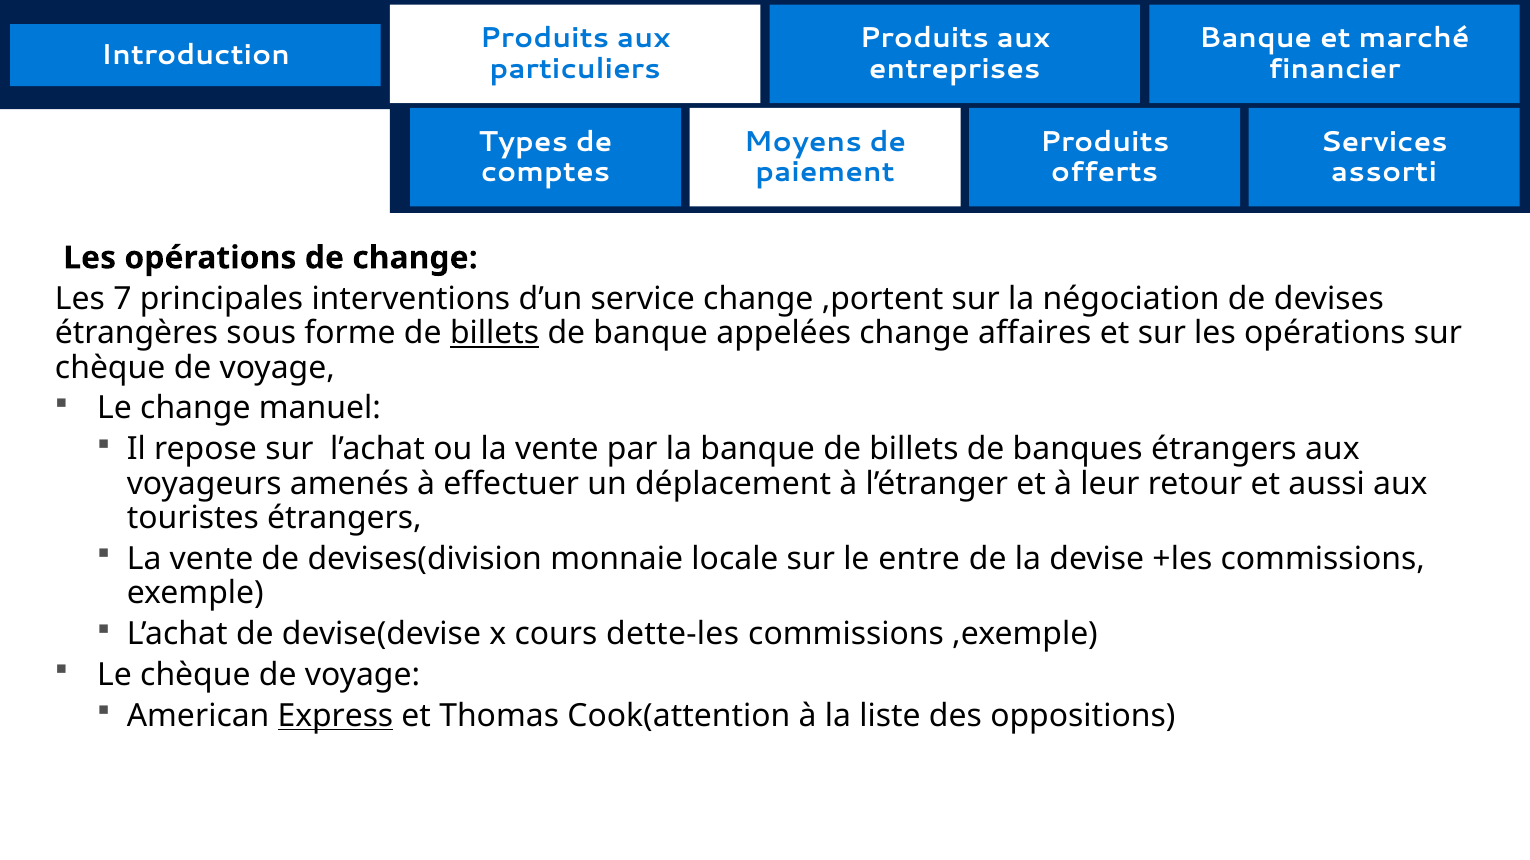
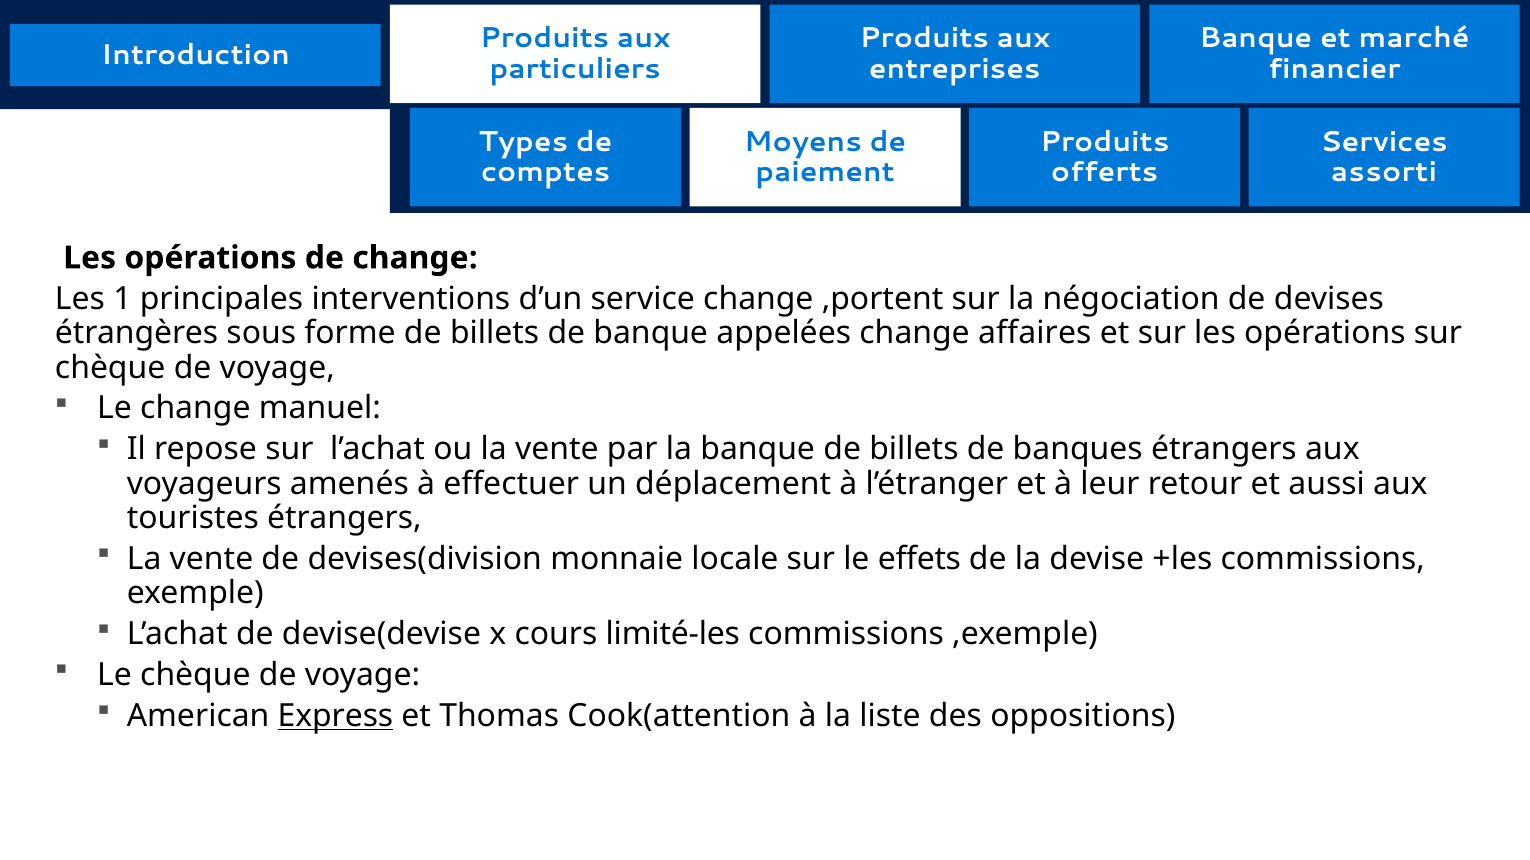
7: 7 -> 1
billets at (495, 333) underline: present -> none
entre: entre -> effets
dette-les: dette-les -> limité-les
